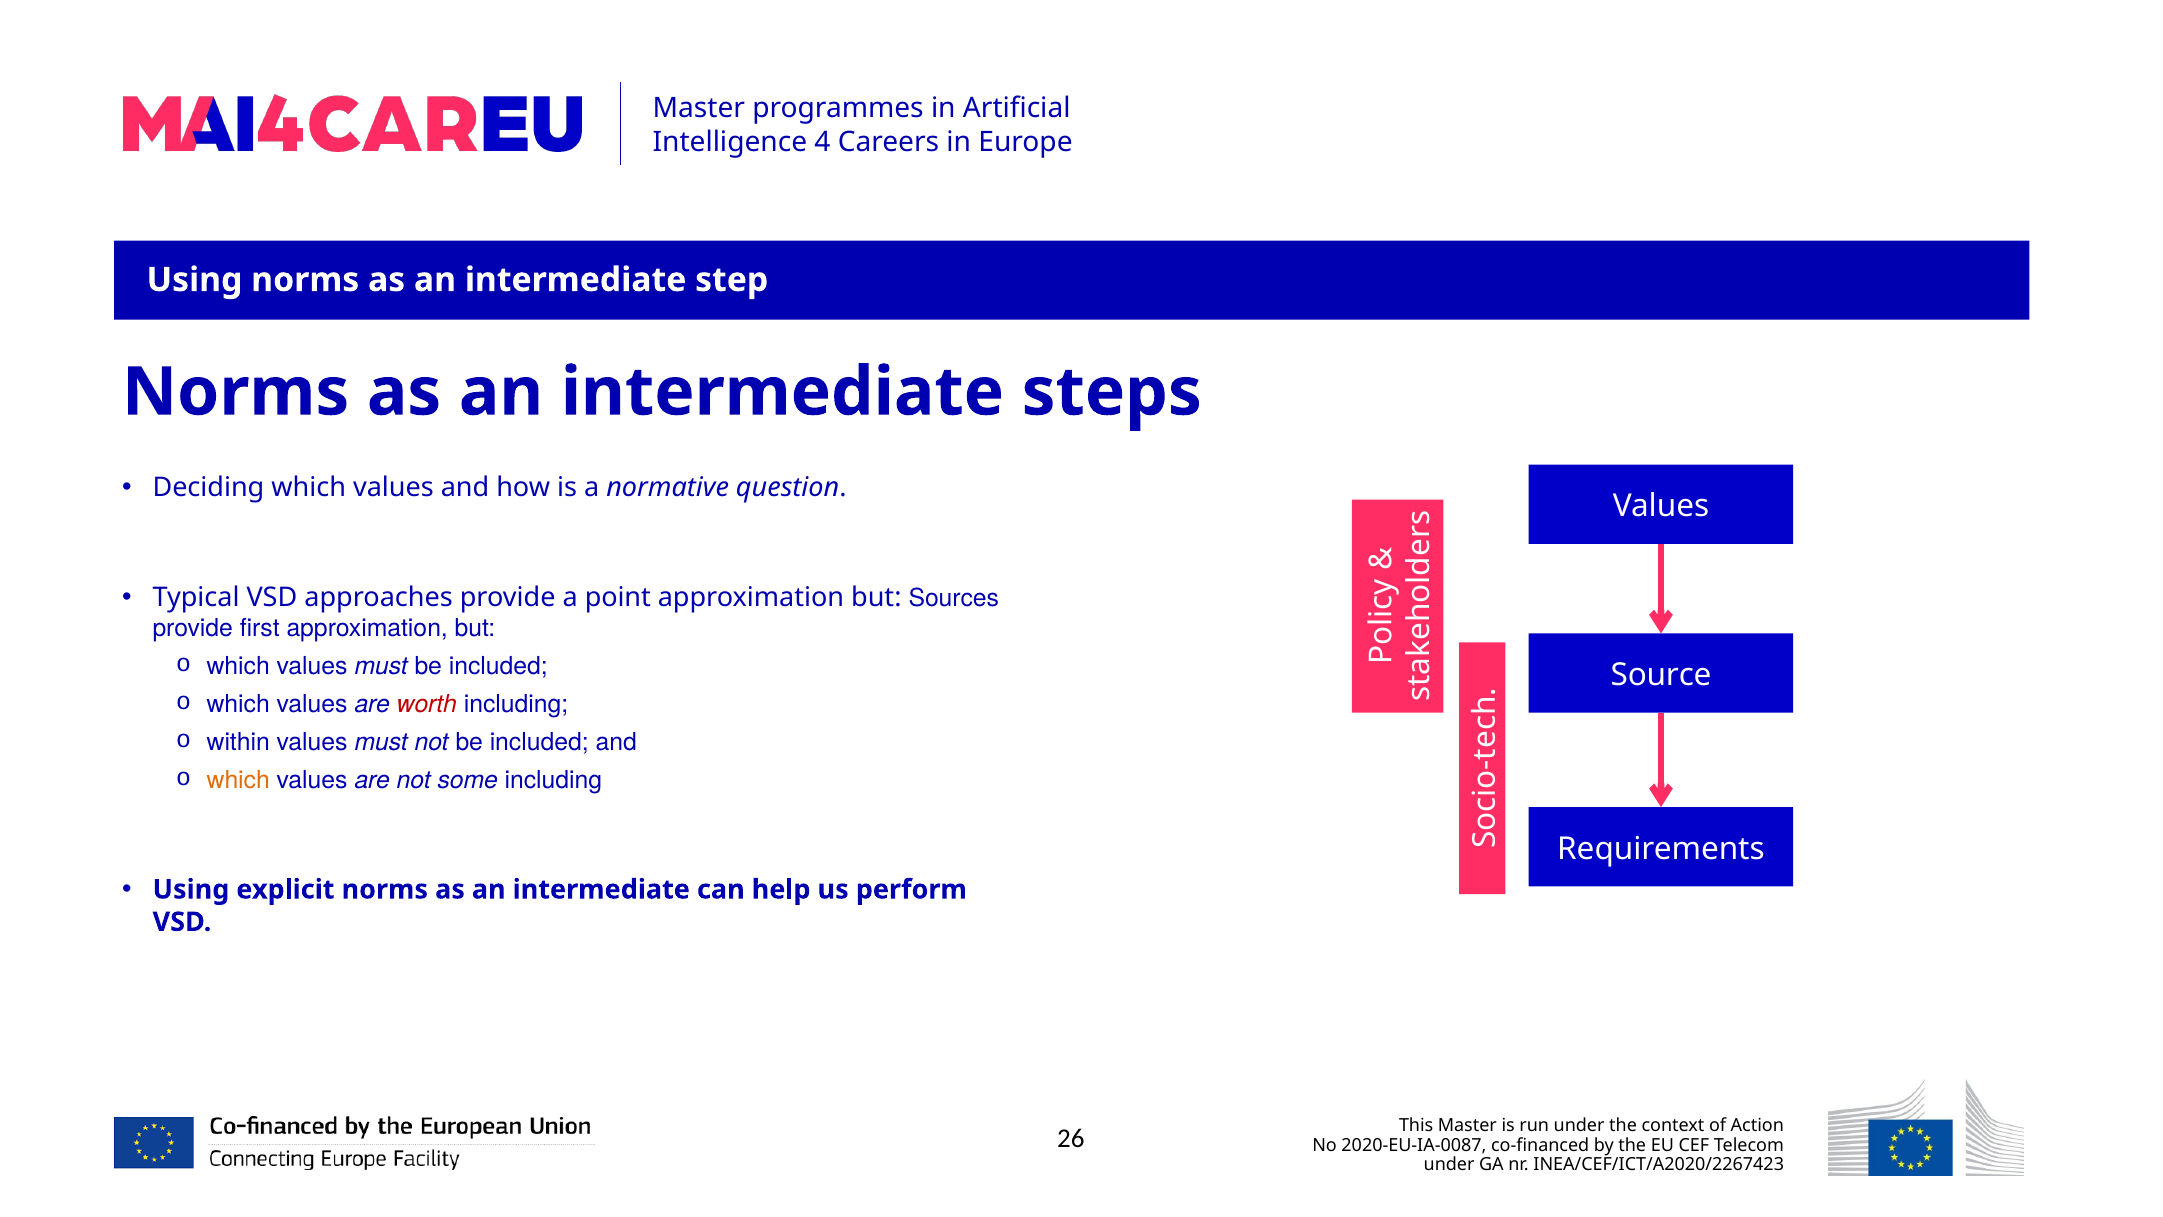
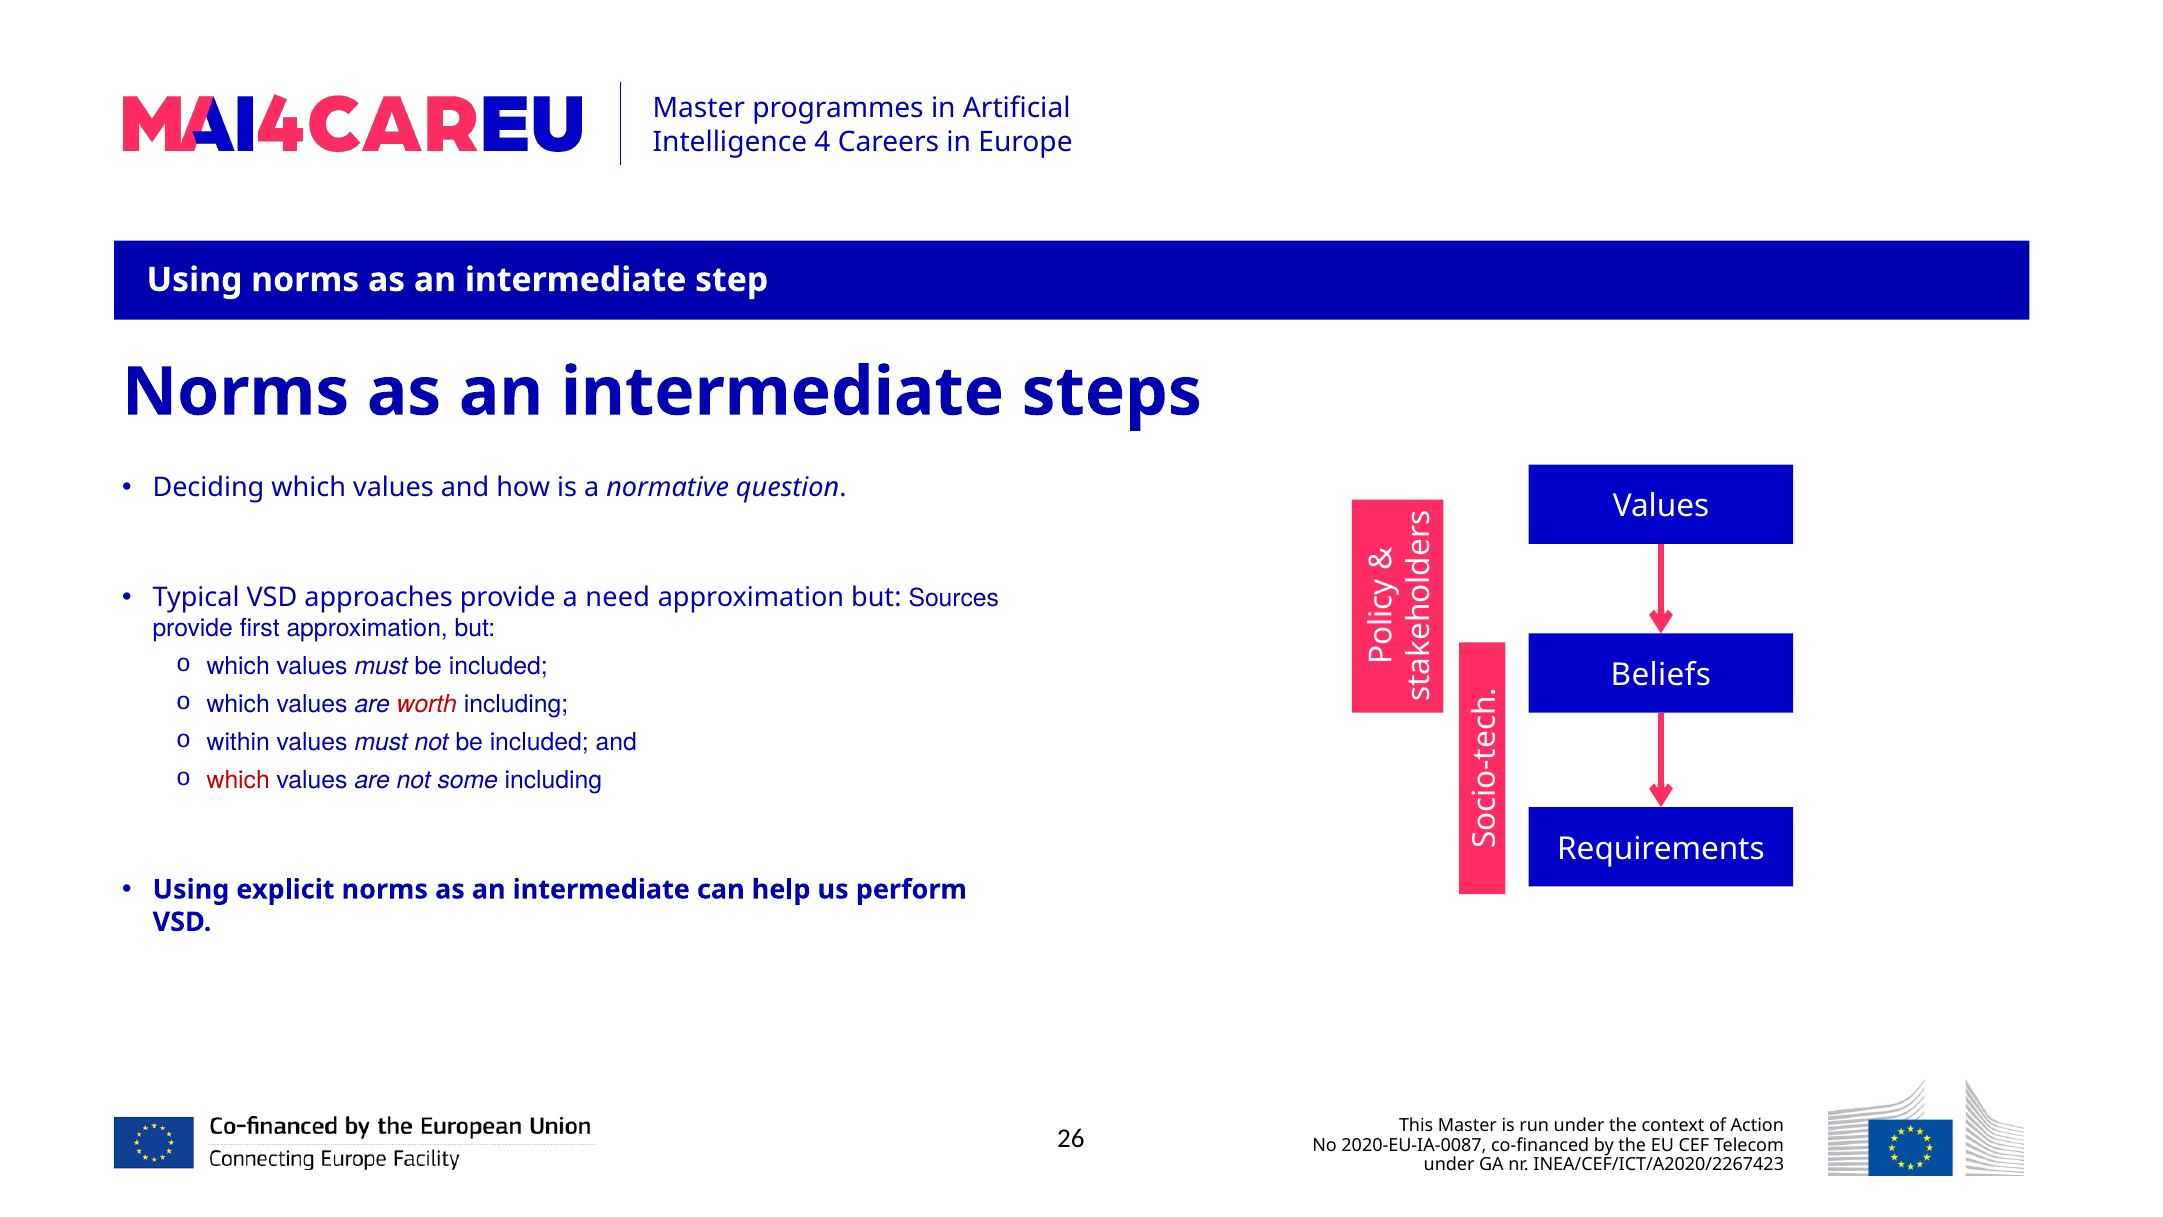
point: point -> need
Source: Source -> Beliefs
which at (238, 780) colour: orange -> red
